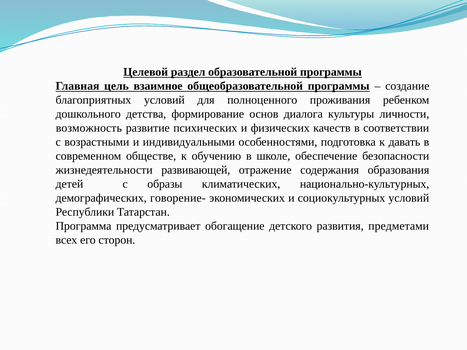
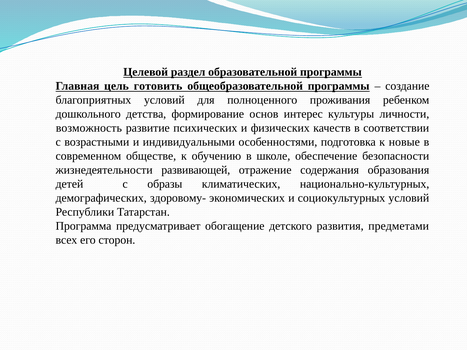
взаимное: взаимное -> готовить
диалога: диалога -> интерес
давать: давать -> новые
говорение-: говорение- -> здоровому-
